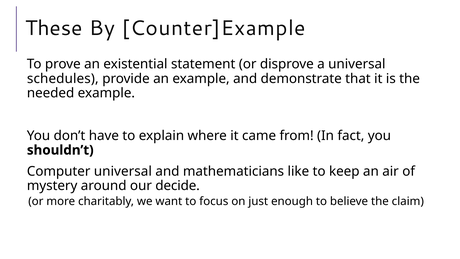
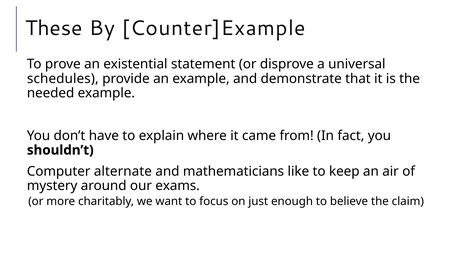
Computer universal: universal -> alternate
decide: decide -> exams
